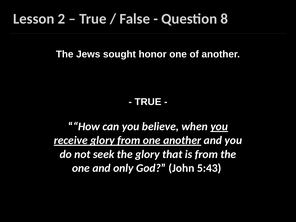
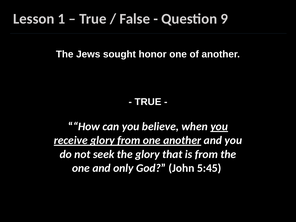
2: 2 -> 1
8: 8 -> 9
5:43: 5:43 -> 5:45
